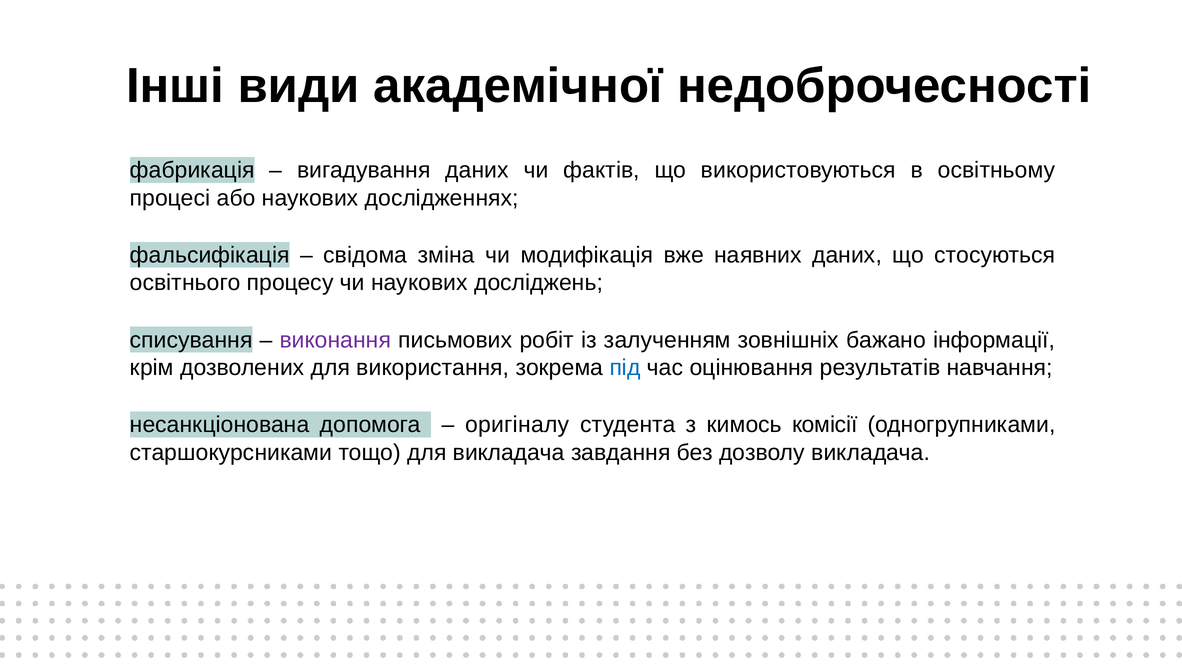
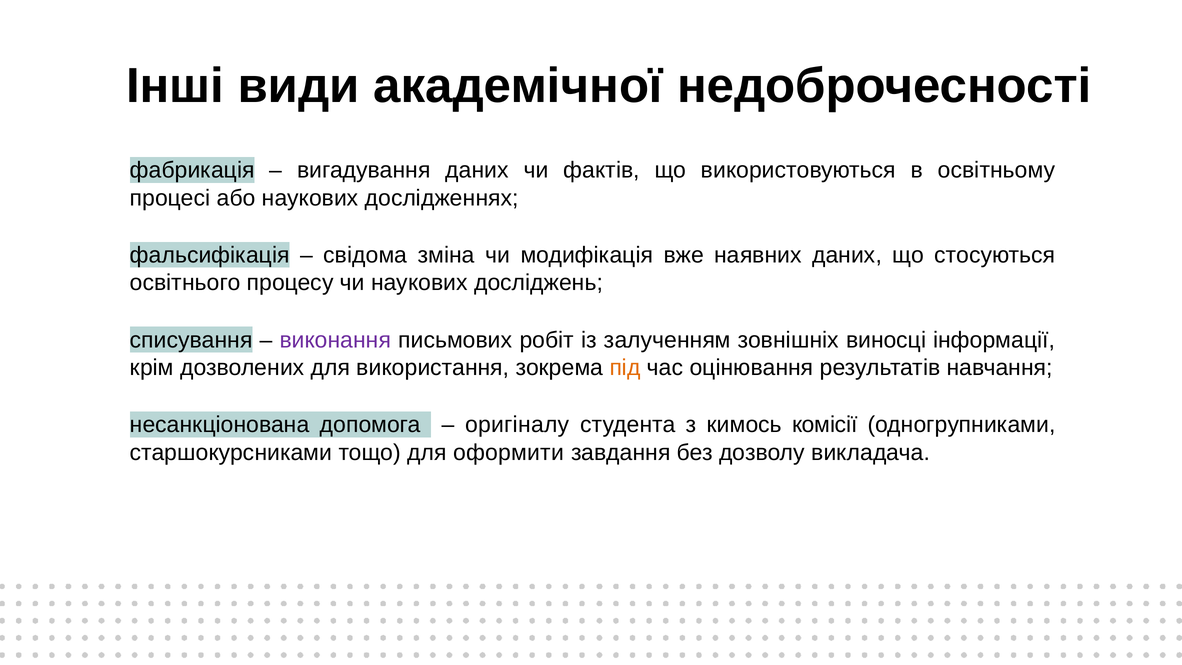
бажано: бажано -> виносці
під colour: blue -> orange
для викладача: викладача -> оформити
